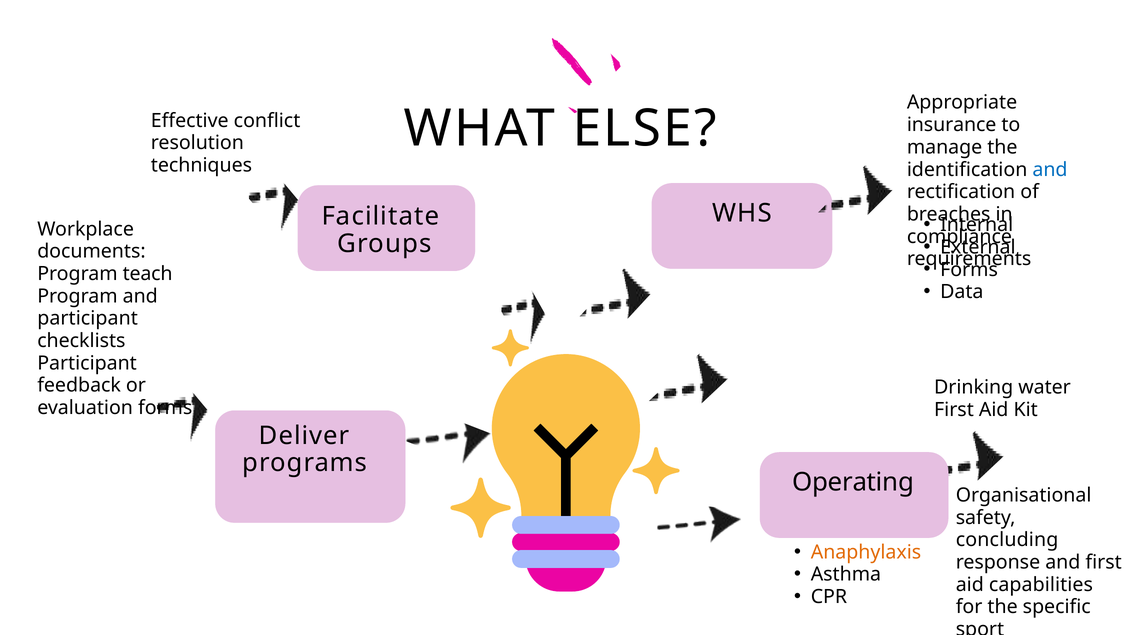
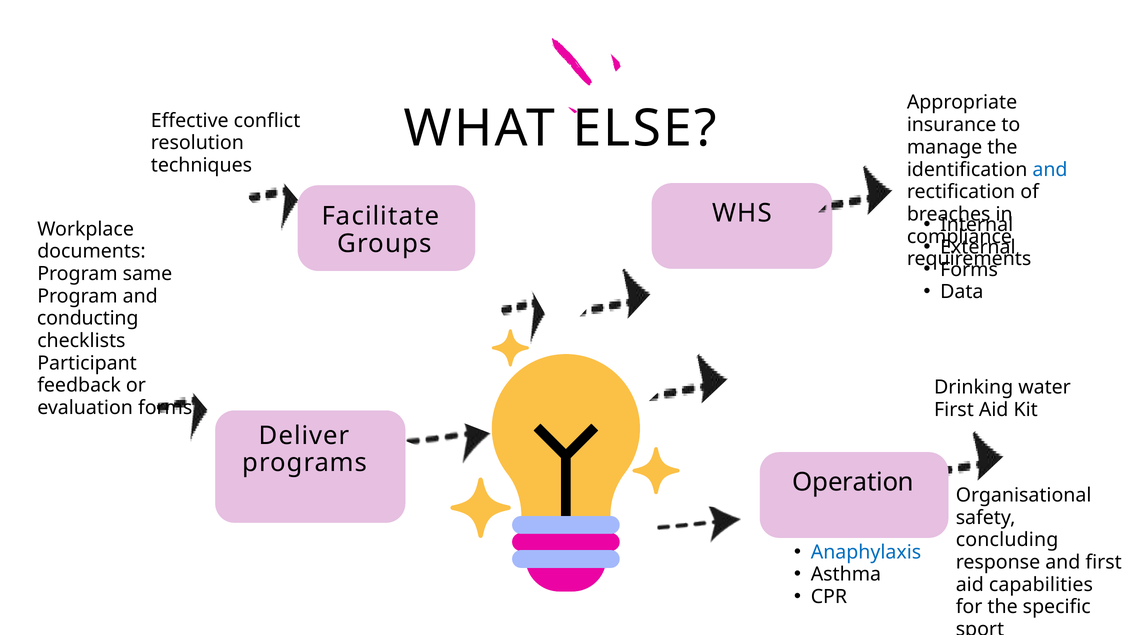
teach: teach -> same
participant at (88, 318): participant -> conducting
Operating: Operating -> Operation
Anaphylaxis colour: orange -> blue
